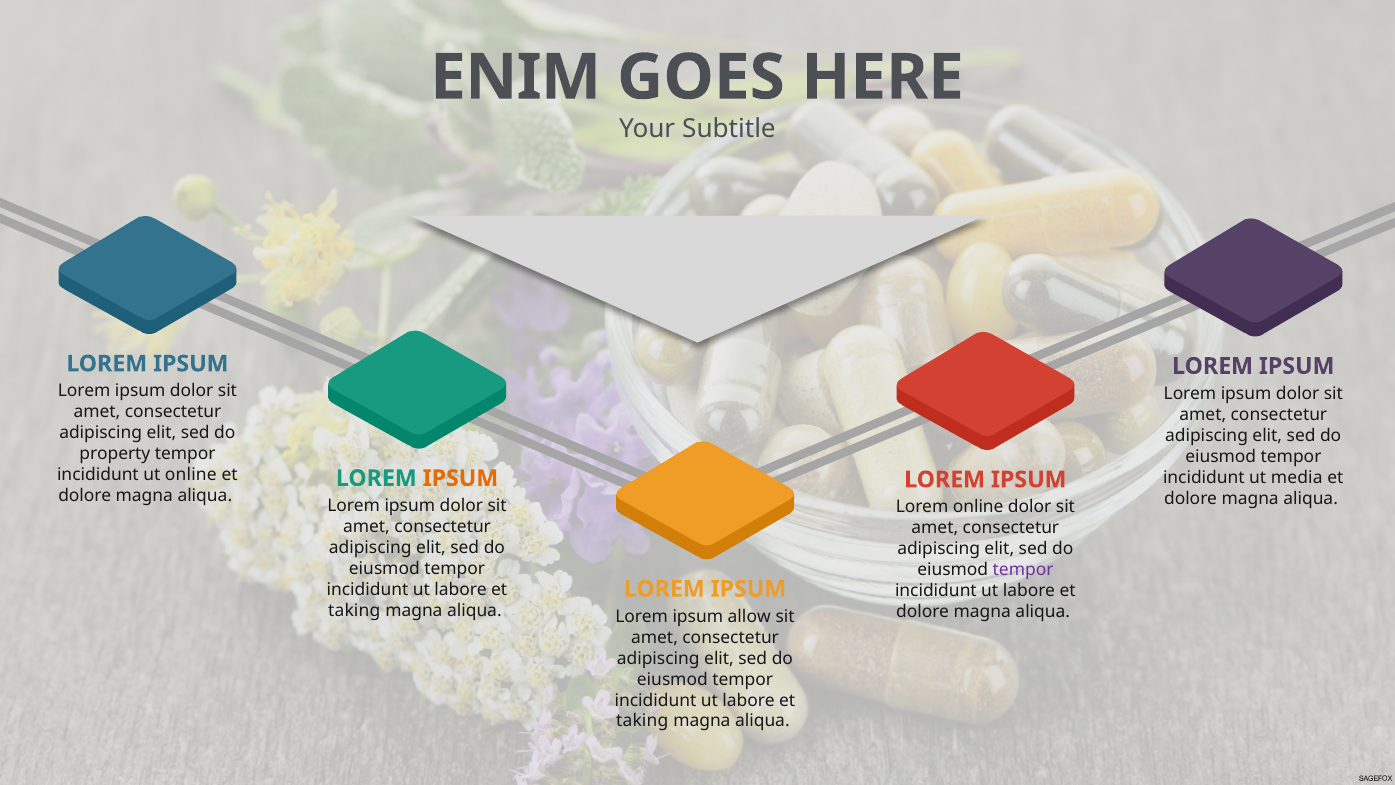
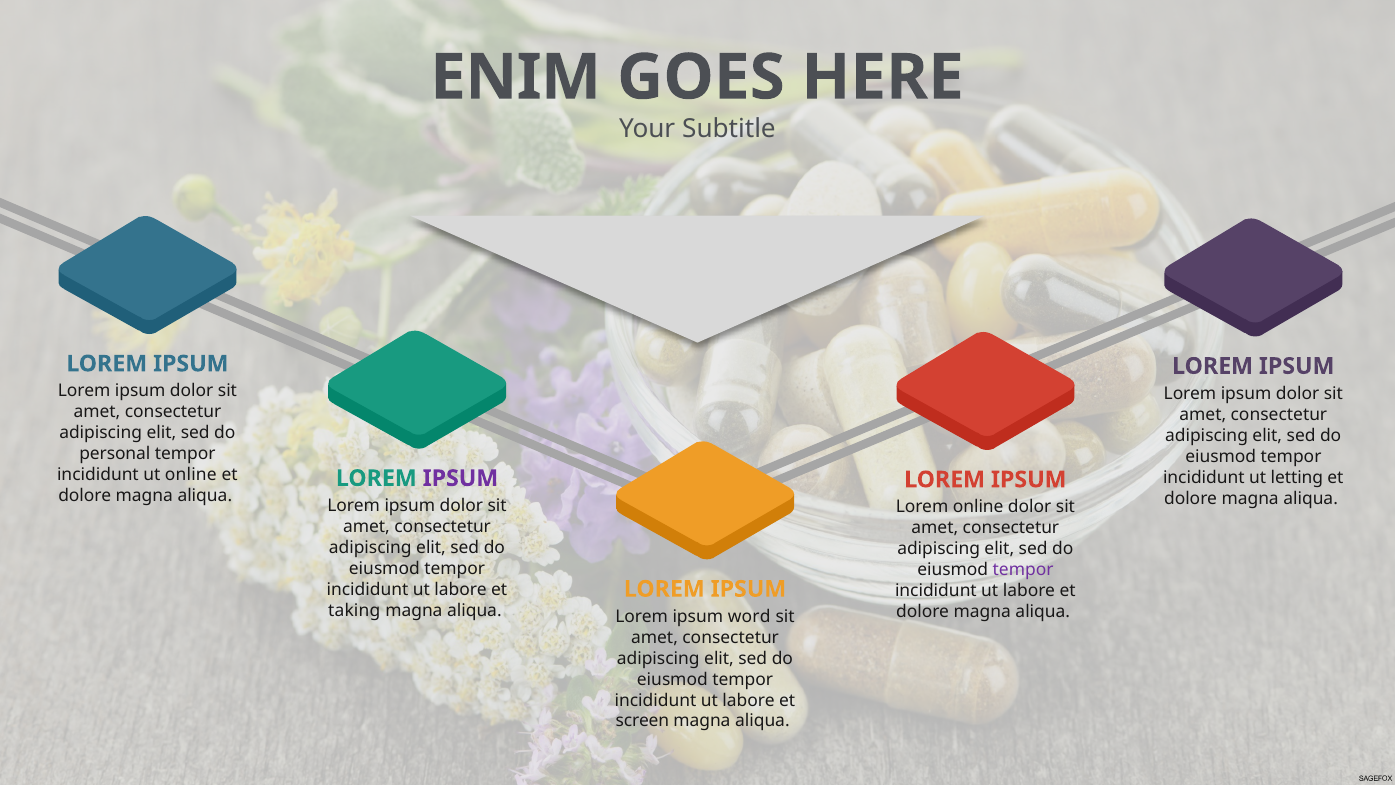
property: property -> personal
media: media -> letting
IPSUM at (460, 478) colour: orange -> purple
allow: allow -> word
taking at (642, 721): taking -> screen
